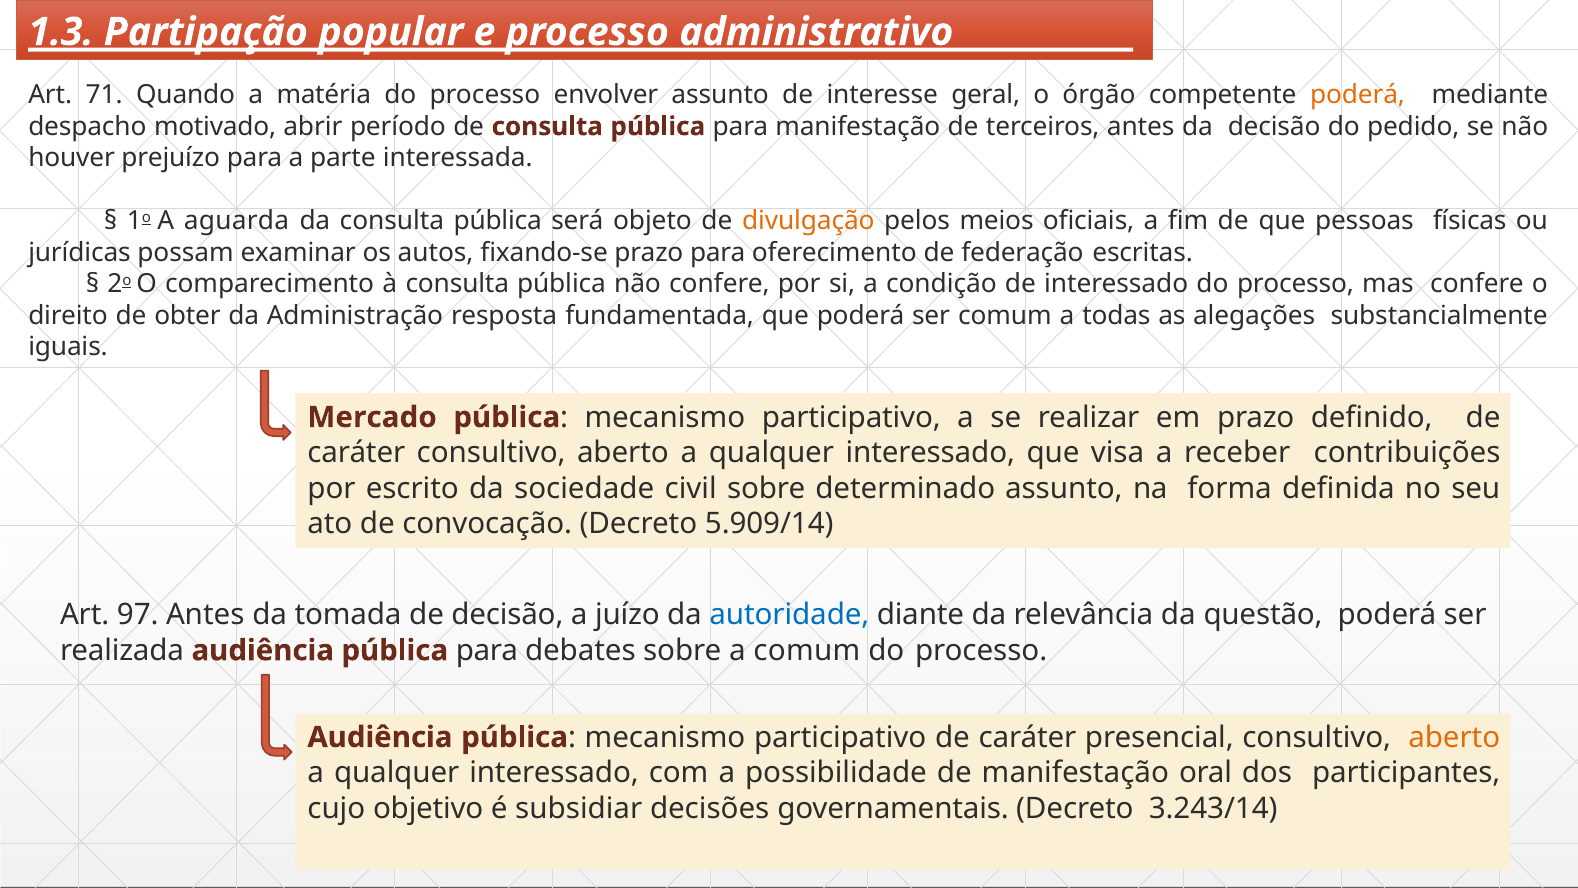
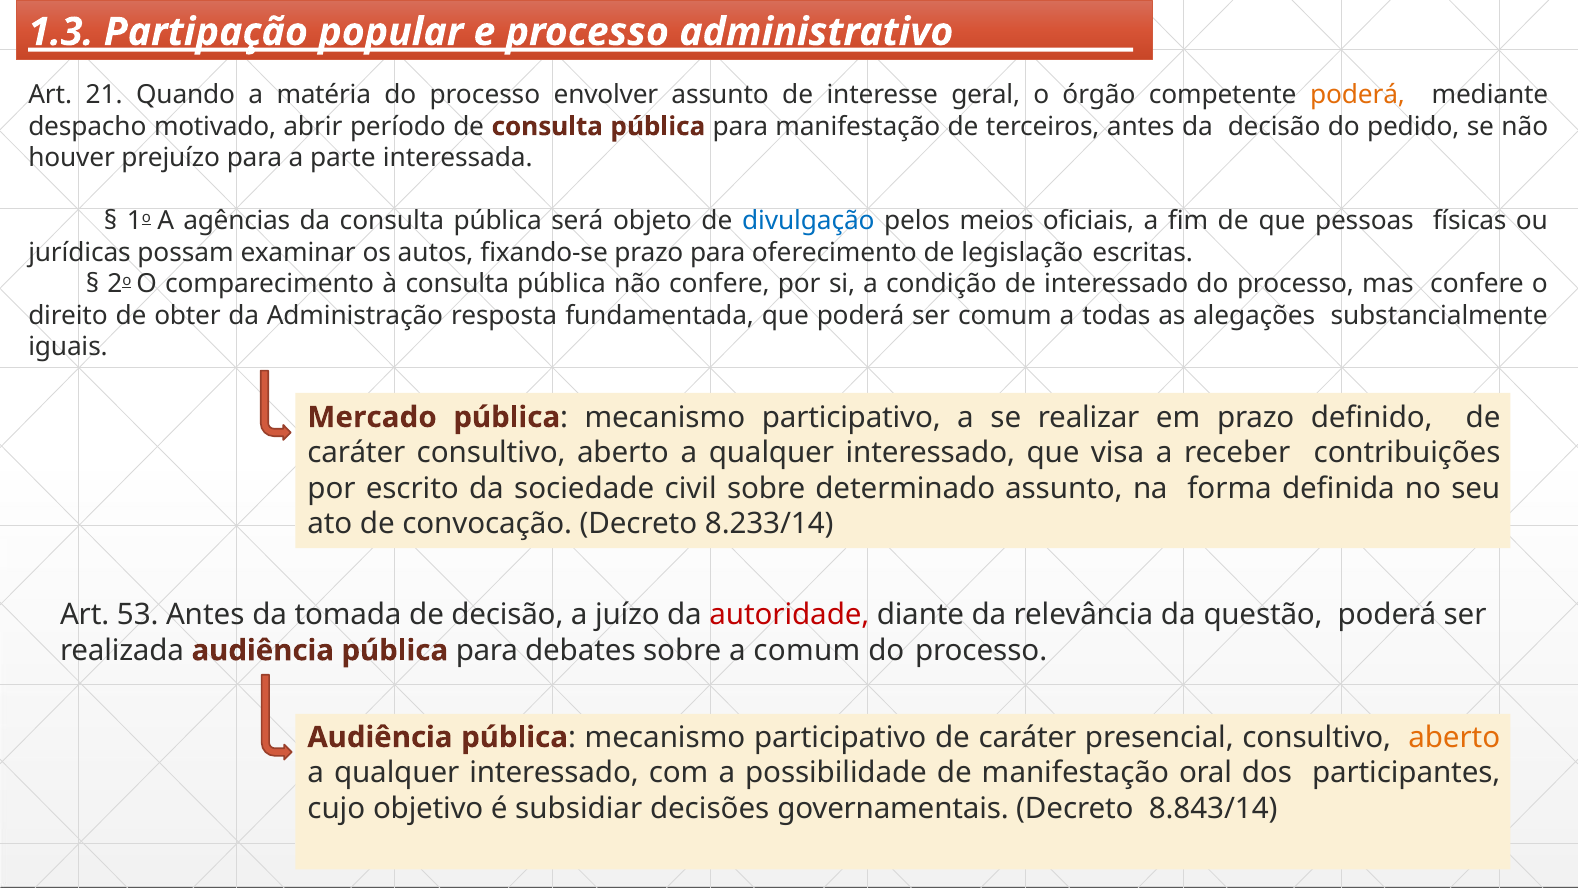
71: 71 -> 21
aguarda: aguarda -> agências
divulgação colour: orange -> blue
federação: federação -> legislação
5.909/14: 5.909/14 -> 8.233/14
97: 97 -> 53
autoridade colour: blue -> red
3.243/14: 3.243/14 -> 8.843/14
